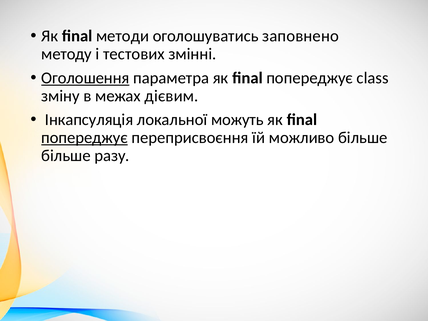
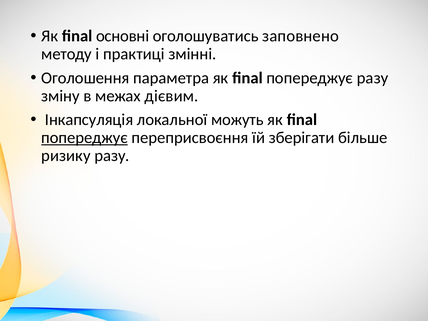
методи: методи -> основні
тестових: тестових -> практиці
Оголошення underline: present -> none
попереджує class: class -> разу
можливо: можливо -> зберігати
більше at (66, 156): більше -> ризику
